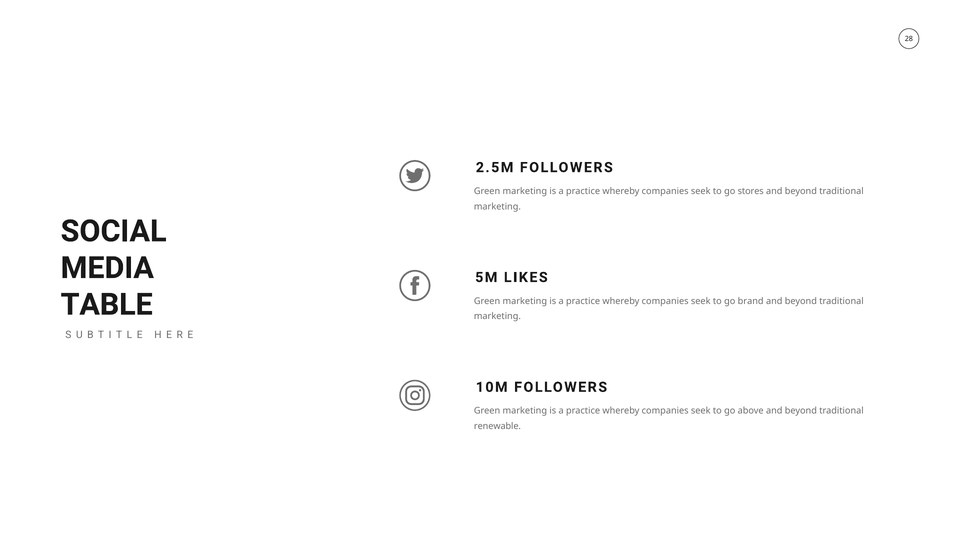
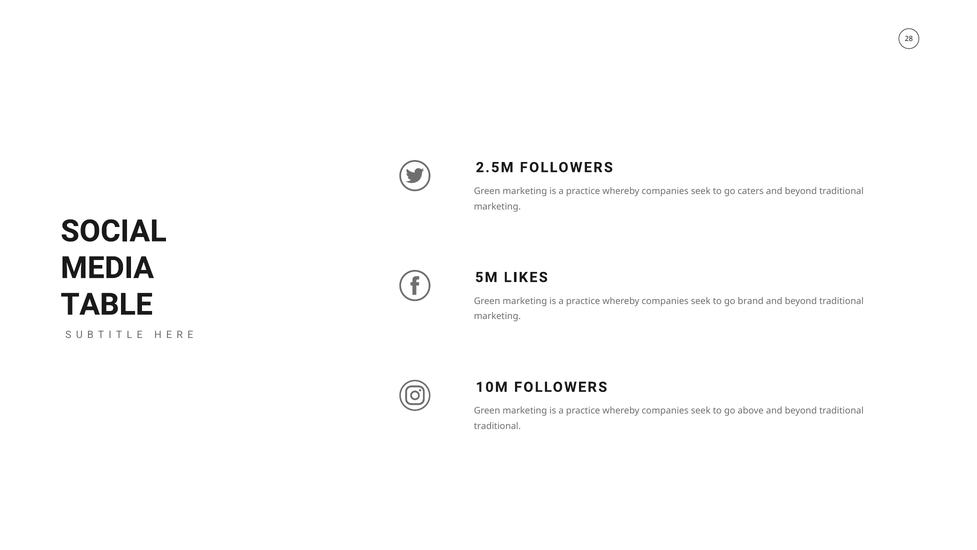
stores: stores -> caters
renewable at (497, 426): renewable -> traditional
